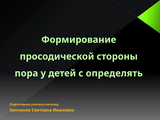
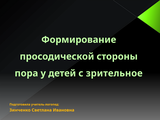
определять: определять -> зрительное
